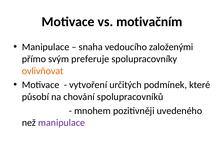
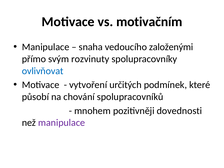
preferuje: preferuje -> rozvinuty
ovlivňovat colour: orange -> blue
uvedeného: uvedeného -> dovednosti
